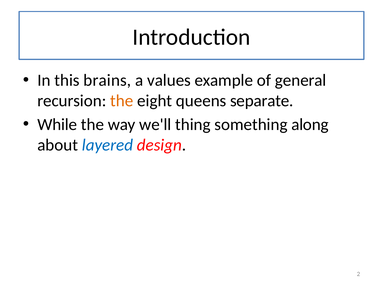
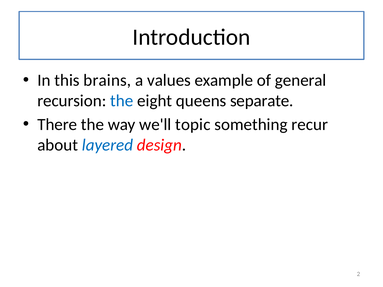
the at (122, 101) colour: orange -> blue
While: While -> There
thing: thing -> topic
along: along -> recur
